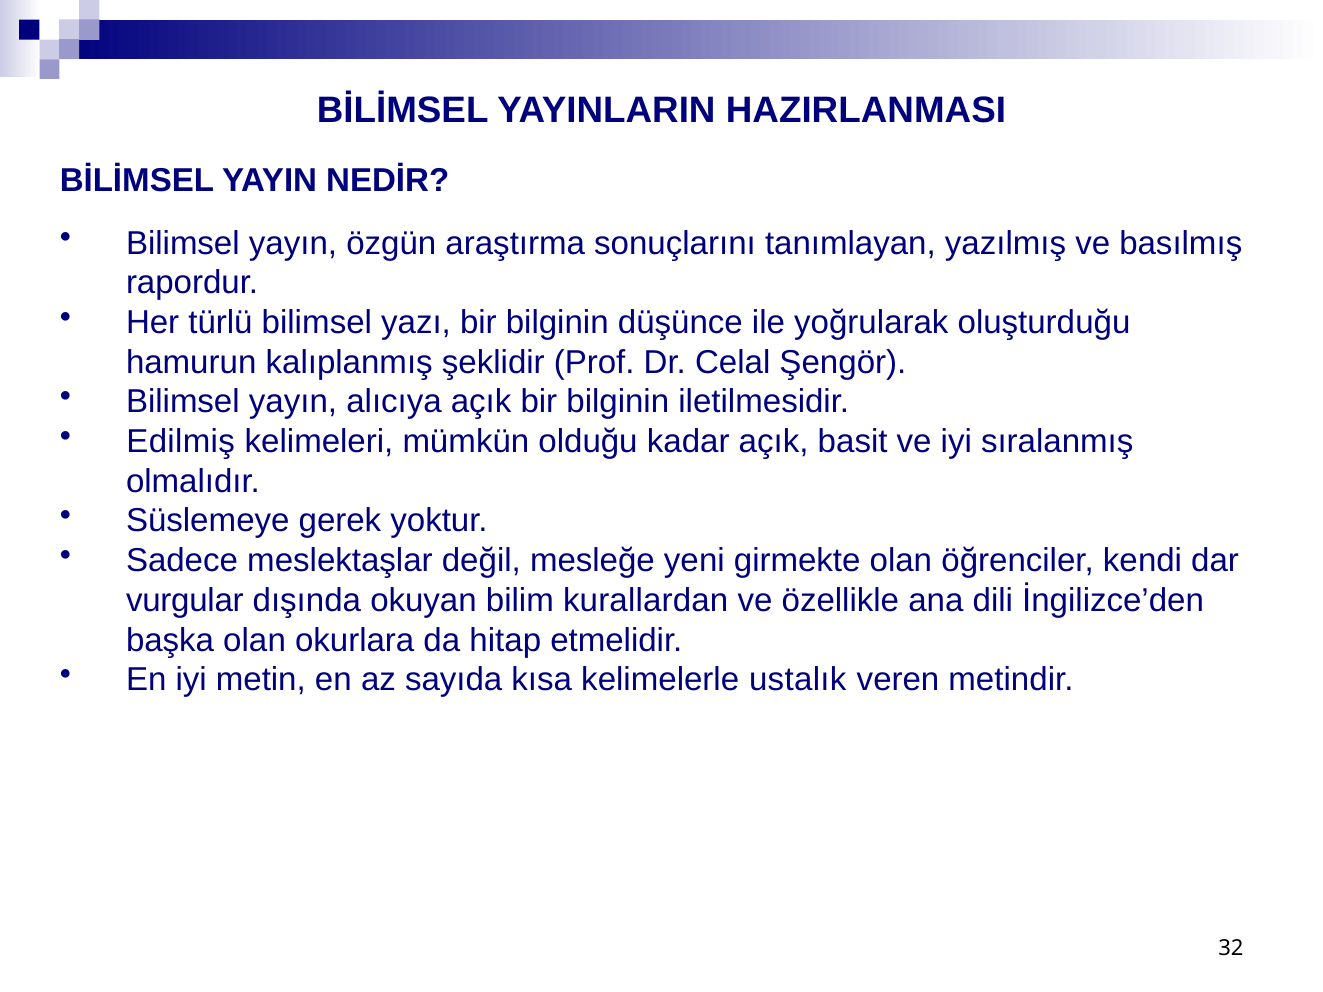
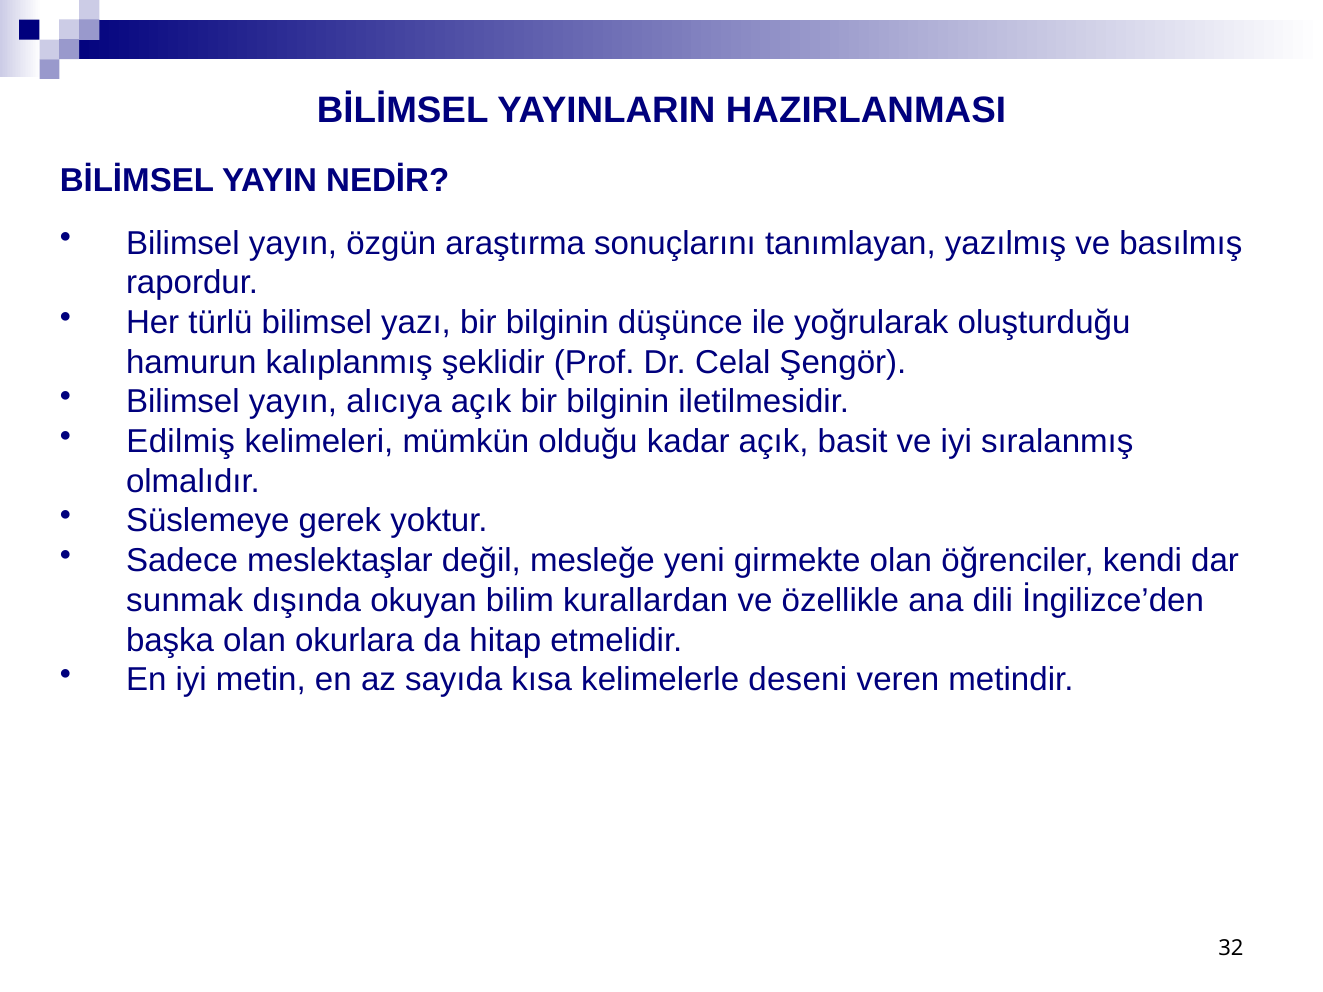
vurgular: vurgular -> sunmak
ustalık: ustalık -> deseni
